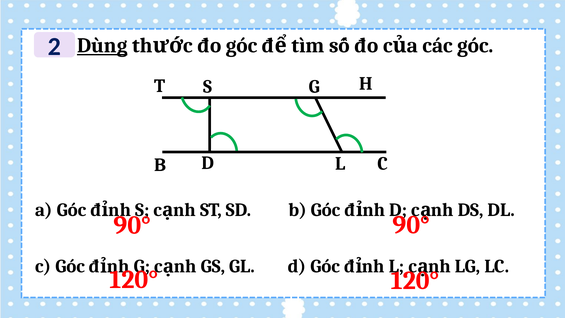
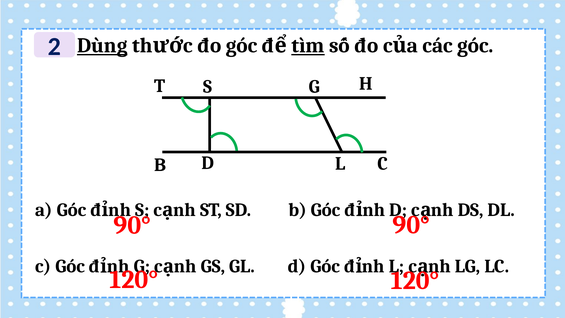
tìm underline: none -> present
